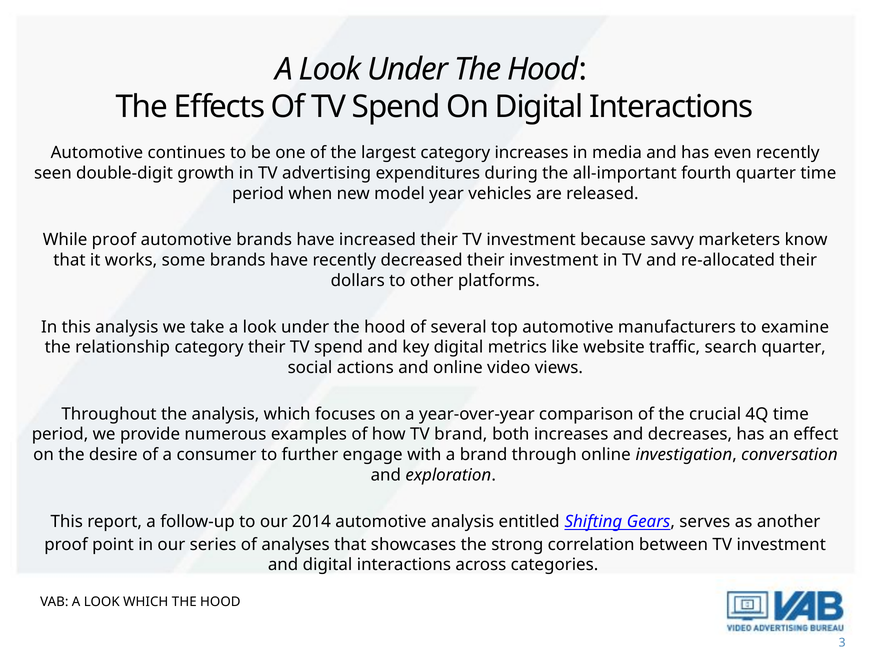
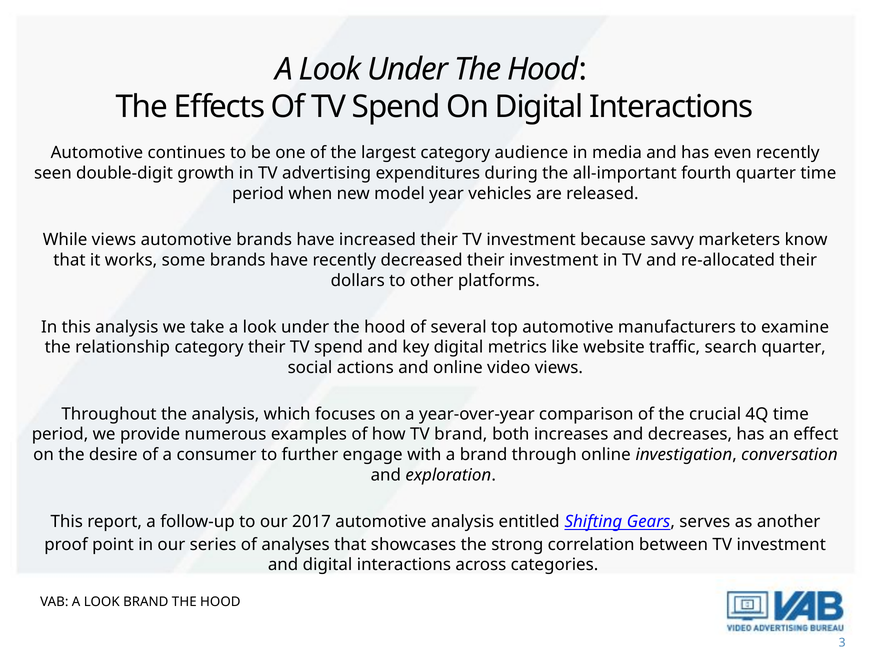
category increases: increases -> audience
While proof: proof -> views
2014: 2014 -> 2017
LOOK WHICH: WHICH -> BRAND
